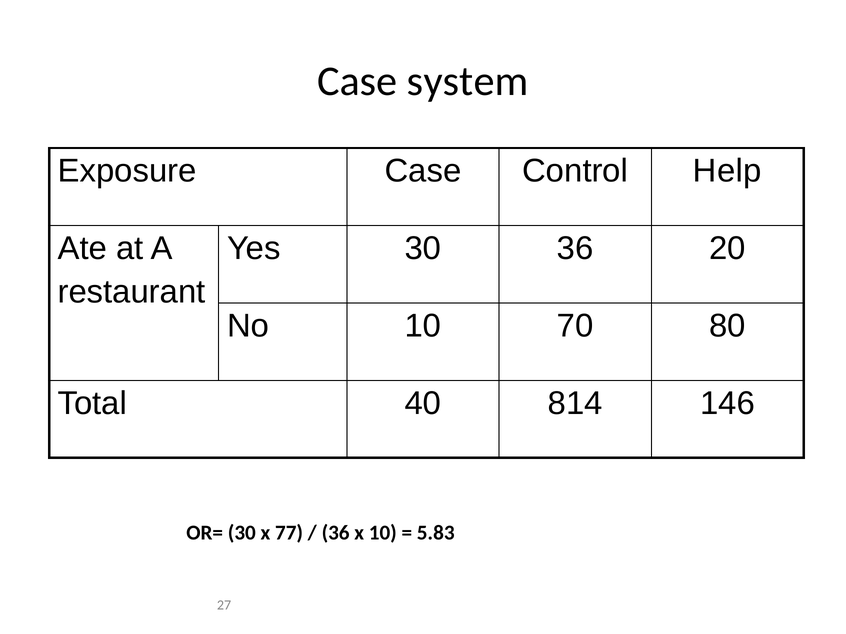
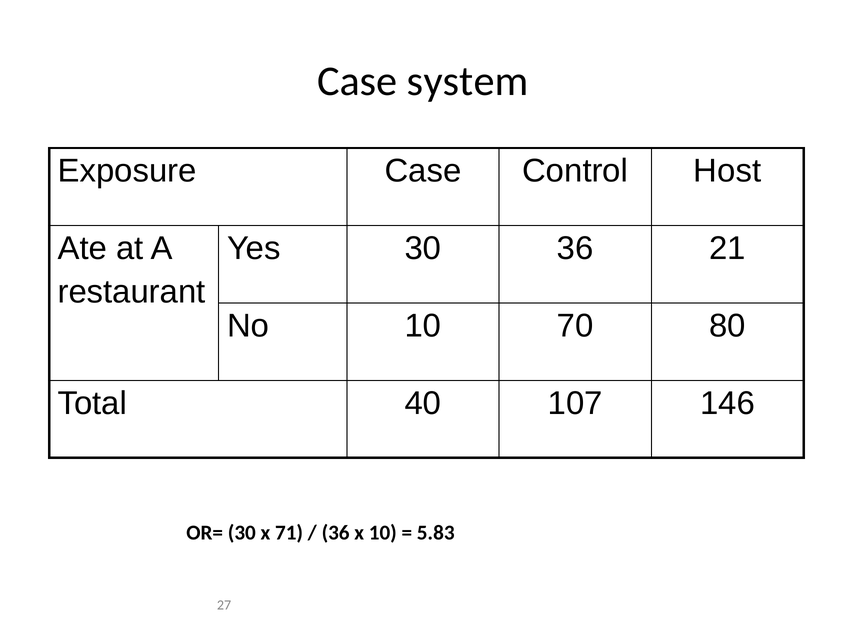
Help: Help -> Host
20: 20 -> 21
814: 814 -> 107
77: 77 -> 71
